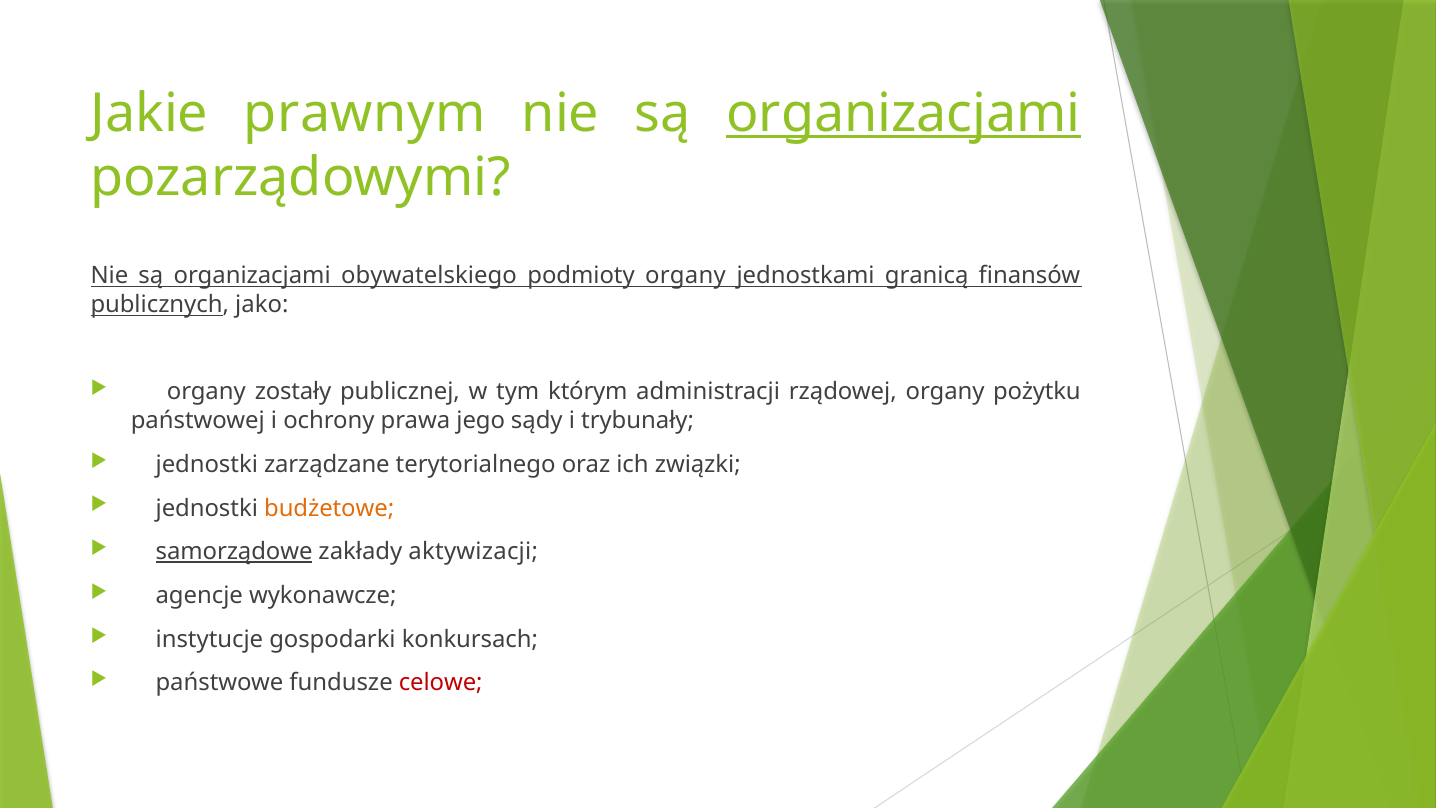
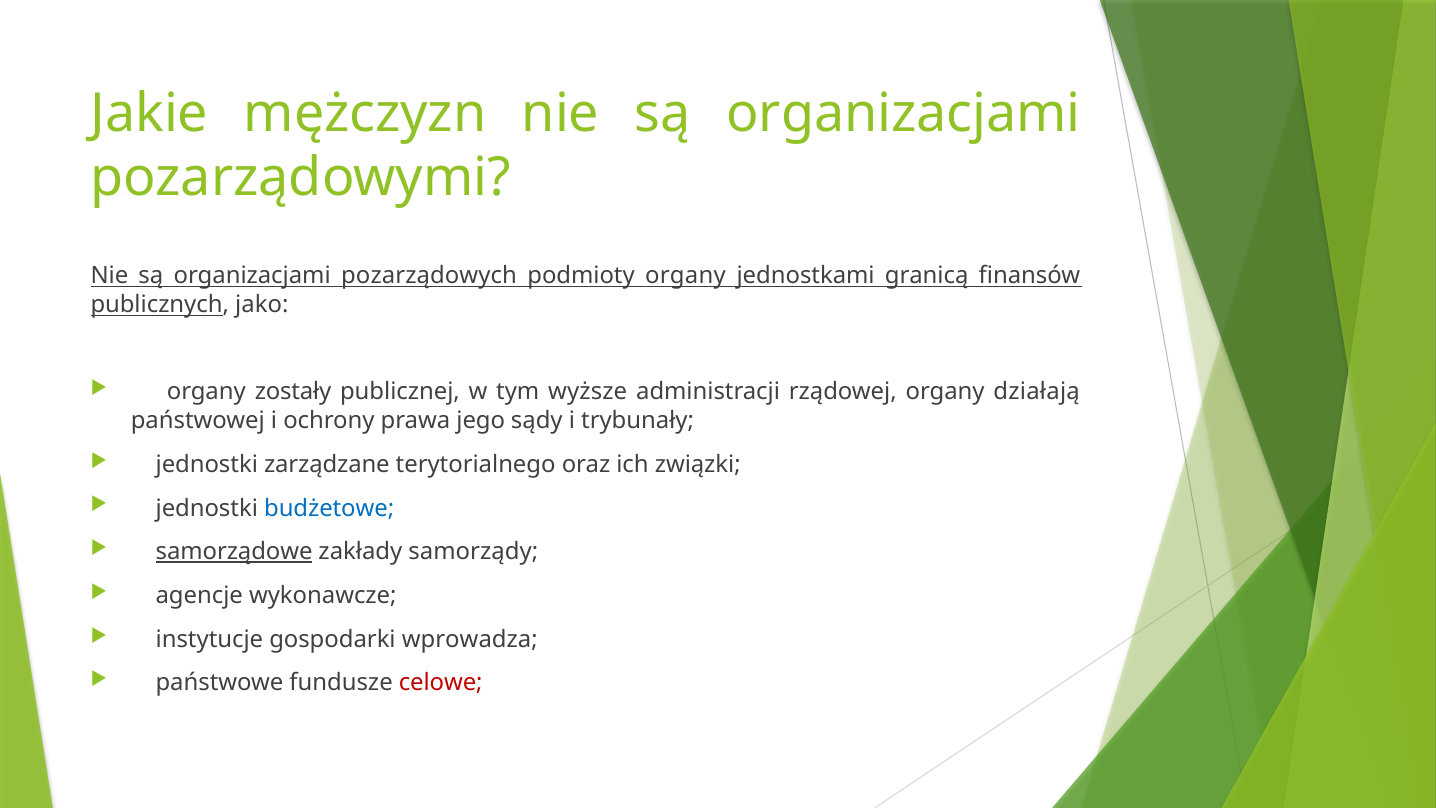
prawnym: prawnym -> mężczyzn
organizacjami at (904, 113) underline: present -> none
obywatelskiego: obywatelskiego -> pozarządowych
którym: którym -> wyższe
pożytku: pożytku -> działają
budżetowe colour: orange -> blue
aktywizacji: aktywizacji -> samorządy
konkursach: konkursach -> wprowadza
